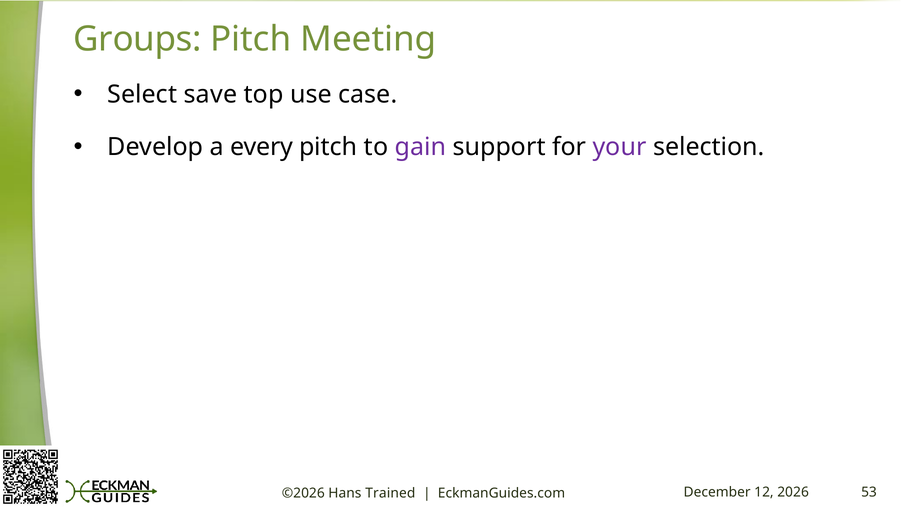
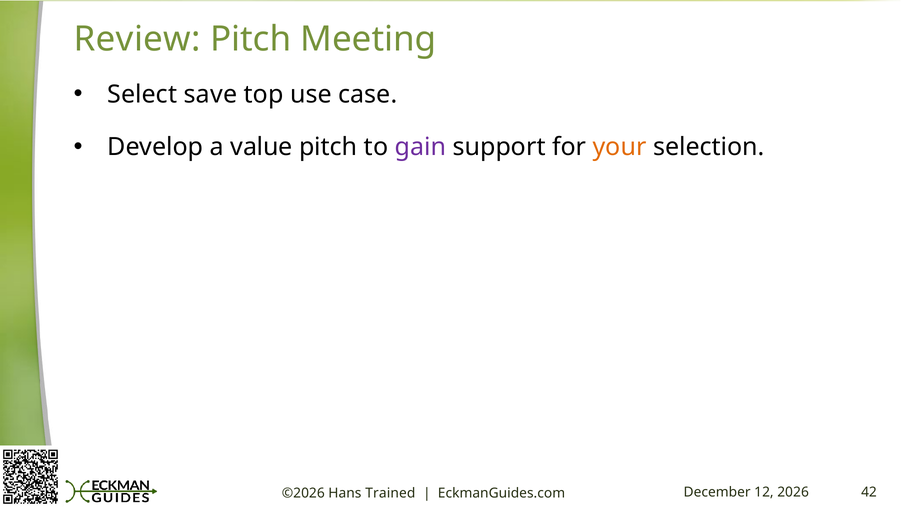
Groups: Groups -> Review
every: every -> value
your colour: purple -> orange
53: 53 -> 42
